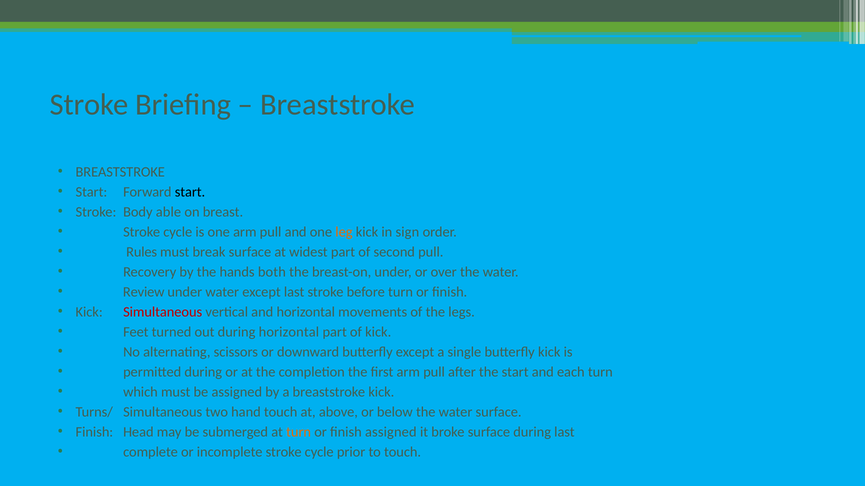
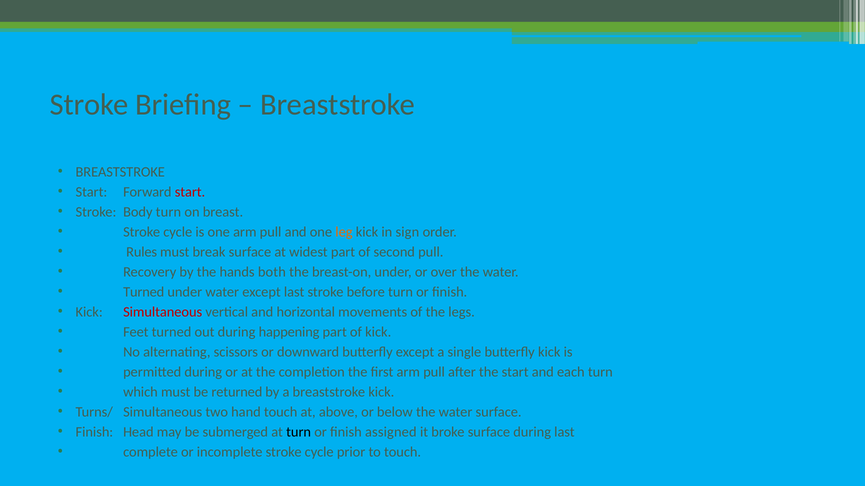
start at (190, 192) colour: black -> red
Body able: able -> turn
Review at (144, 292): Review -> Turned
during horizontal: horizontal -> happening
be assigned: assigned -> returned
turn at (299, 432) colour: orange -> black
